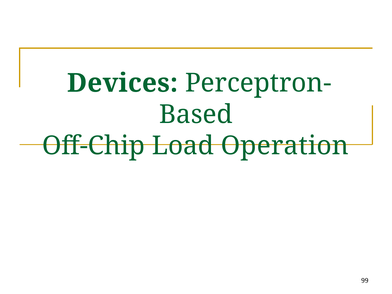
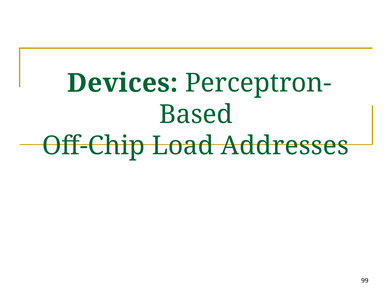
Operation: Operation -> Addresses
